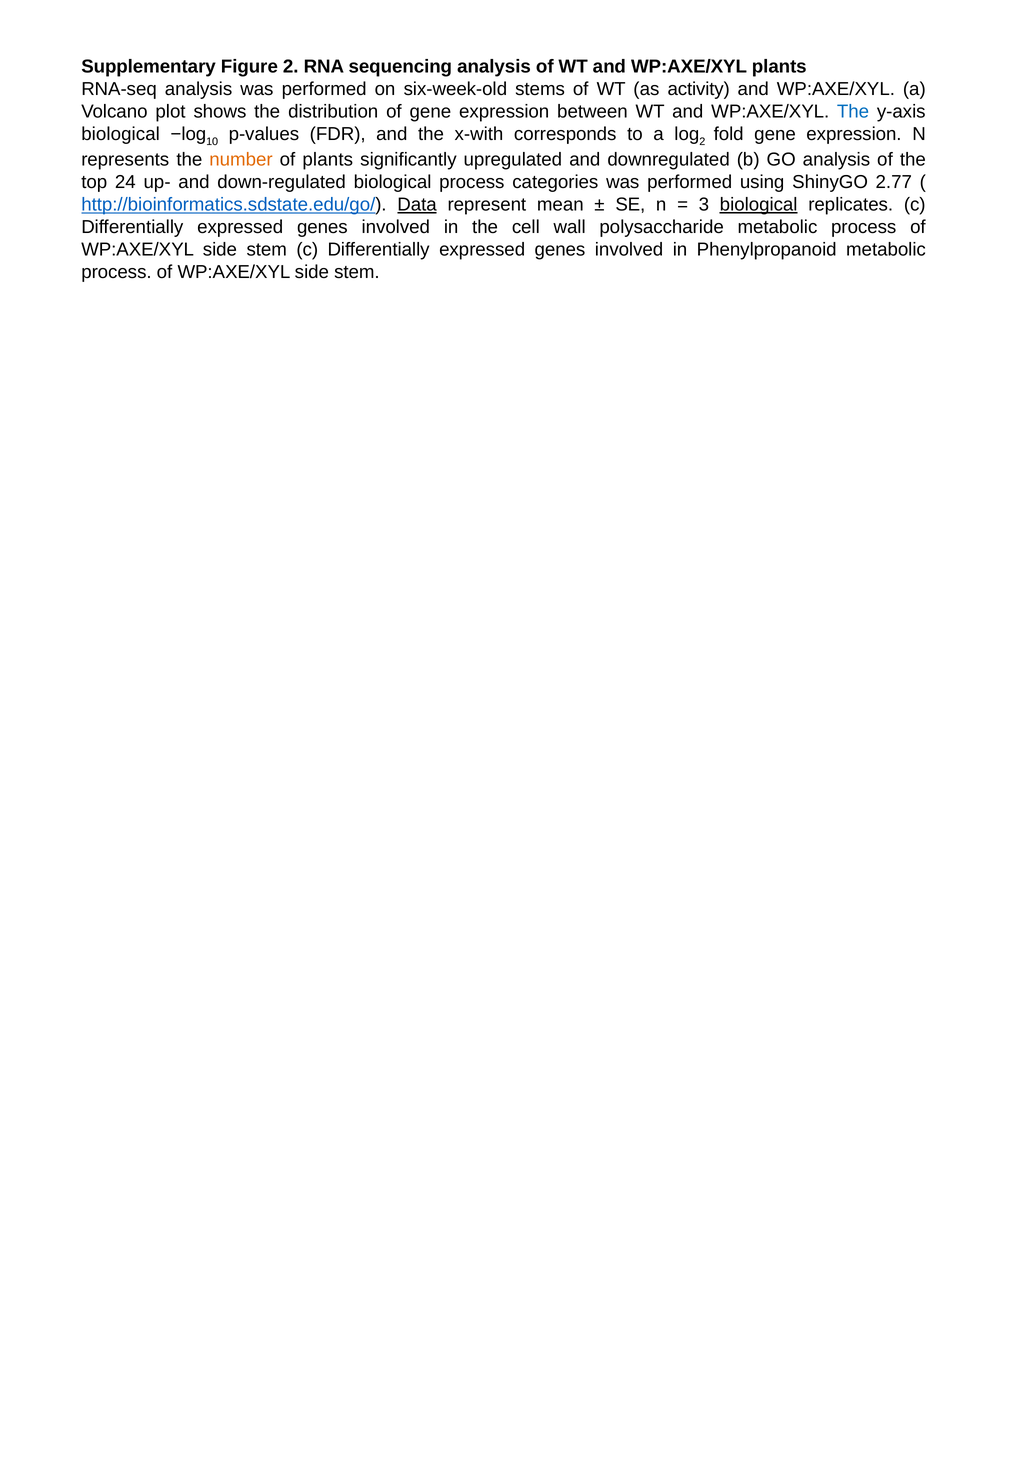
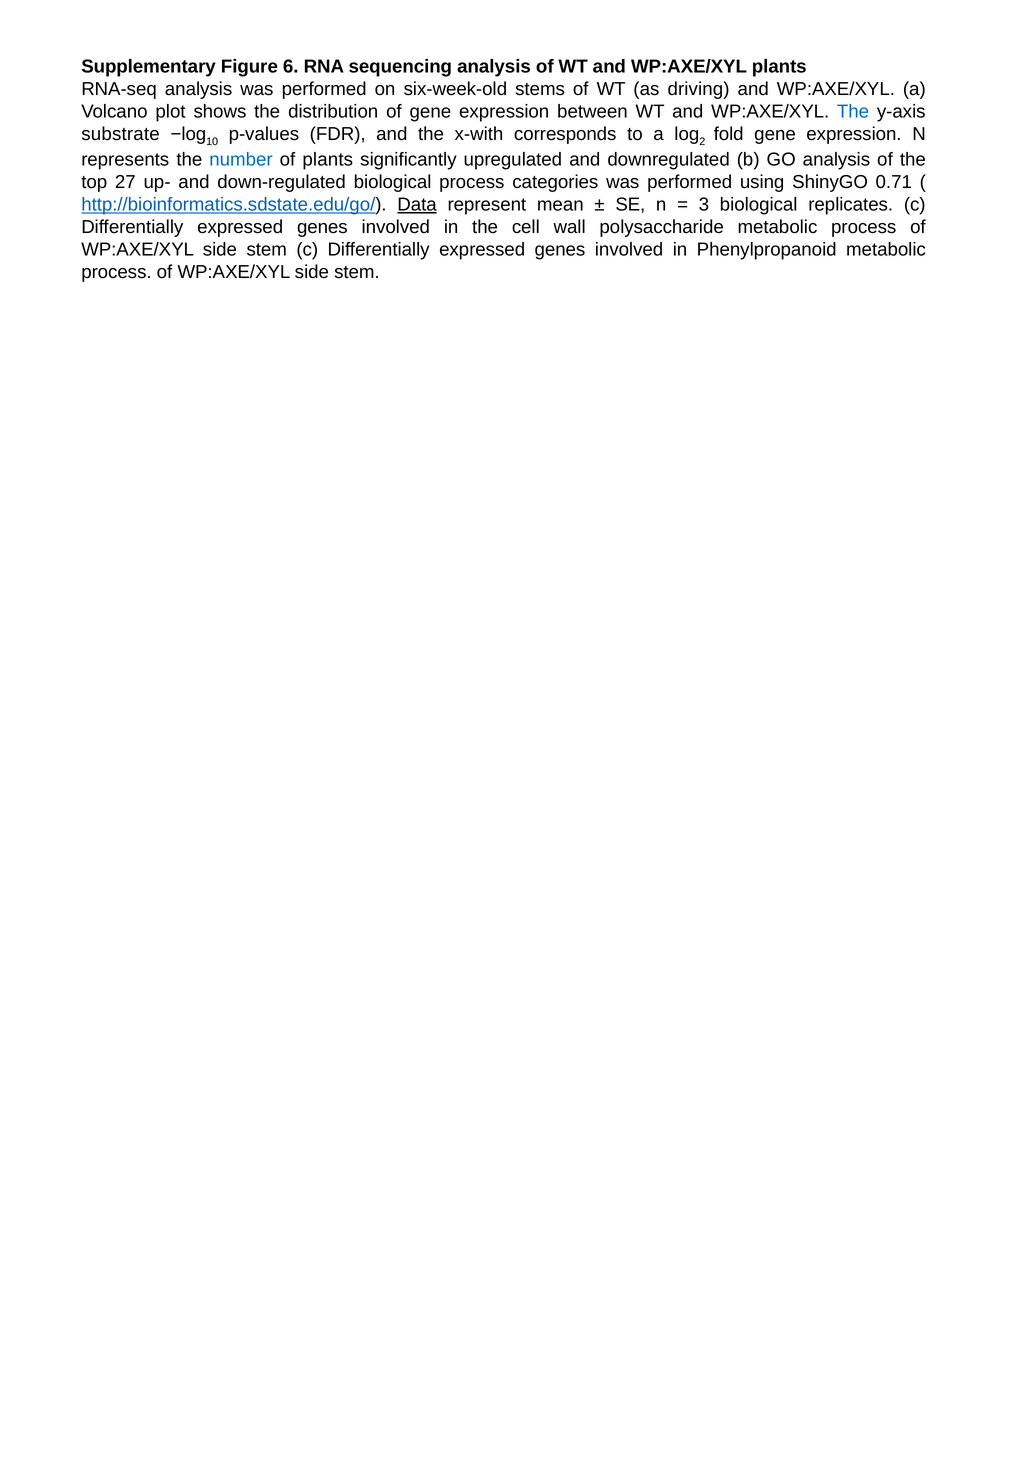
Figure 2: 2 -> 6
activity: activity -> driving
biological at (121, 134): biological -> substrate
number colour: orange -> blue
24: 24 -> 27
2.77: 2.77 -> 0.71
biological at (759, 205) underline: present -> none
